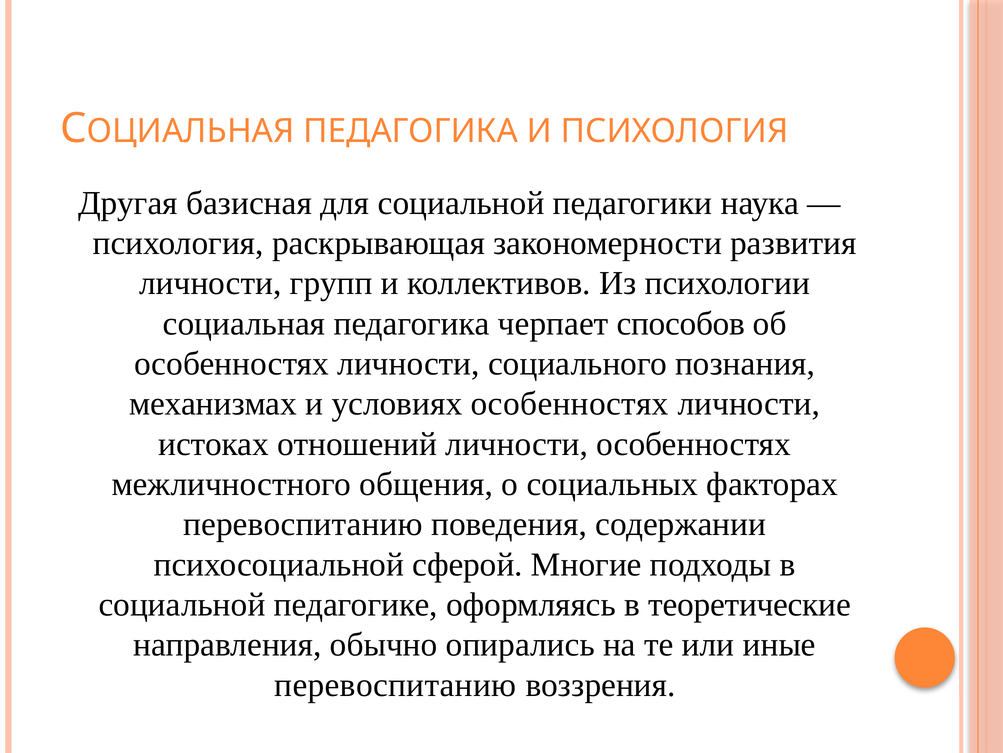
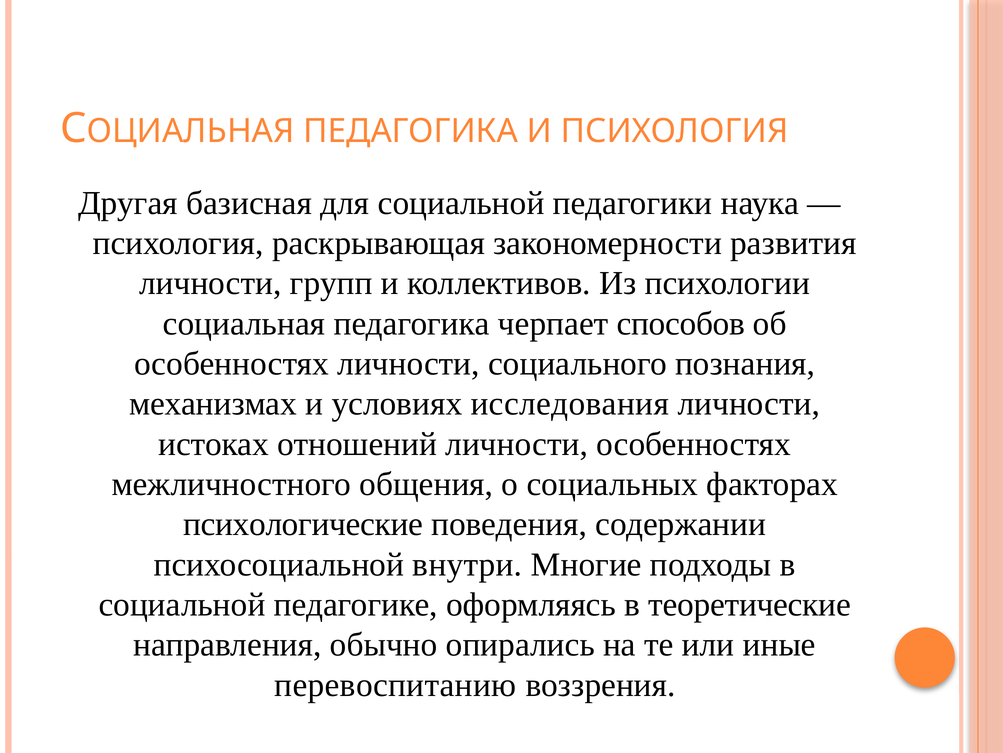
условиях особенностях: особенностях -> исследования
перевоспитанию at (303, 524): перевоспитанию -> психологические
сферой: сферой -> внутри
